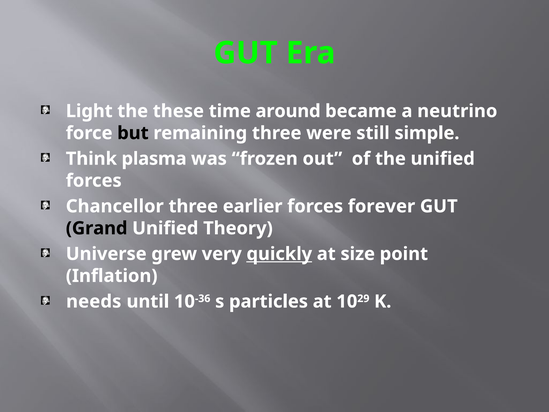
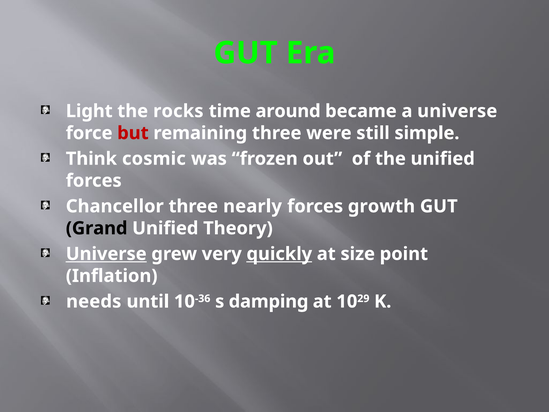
these: these -> rocks
a neutrino: neutrino -> universe
but colour: black -> red
plasma: plasma -> cosmic
earlier: earlier -> nearly
forever: forever -> growth
Universe at (106, 254) underline: none -> present
particles: particles -> damping
